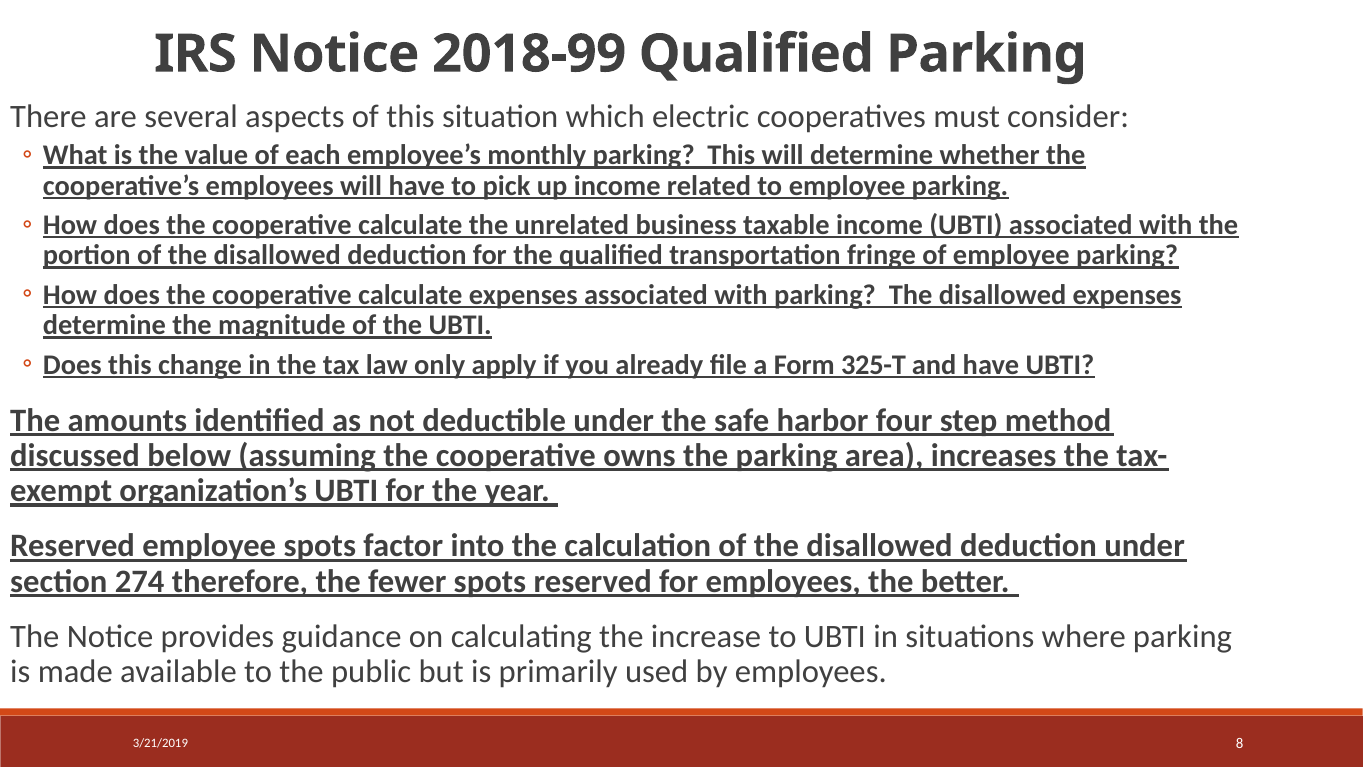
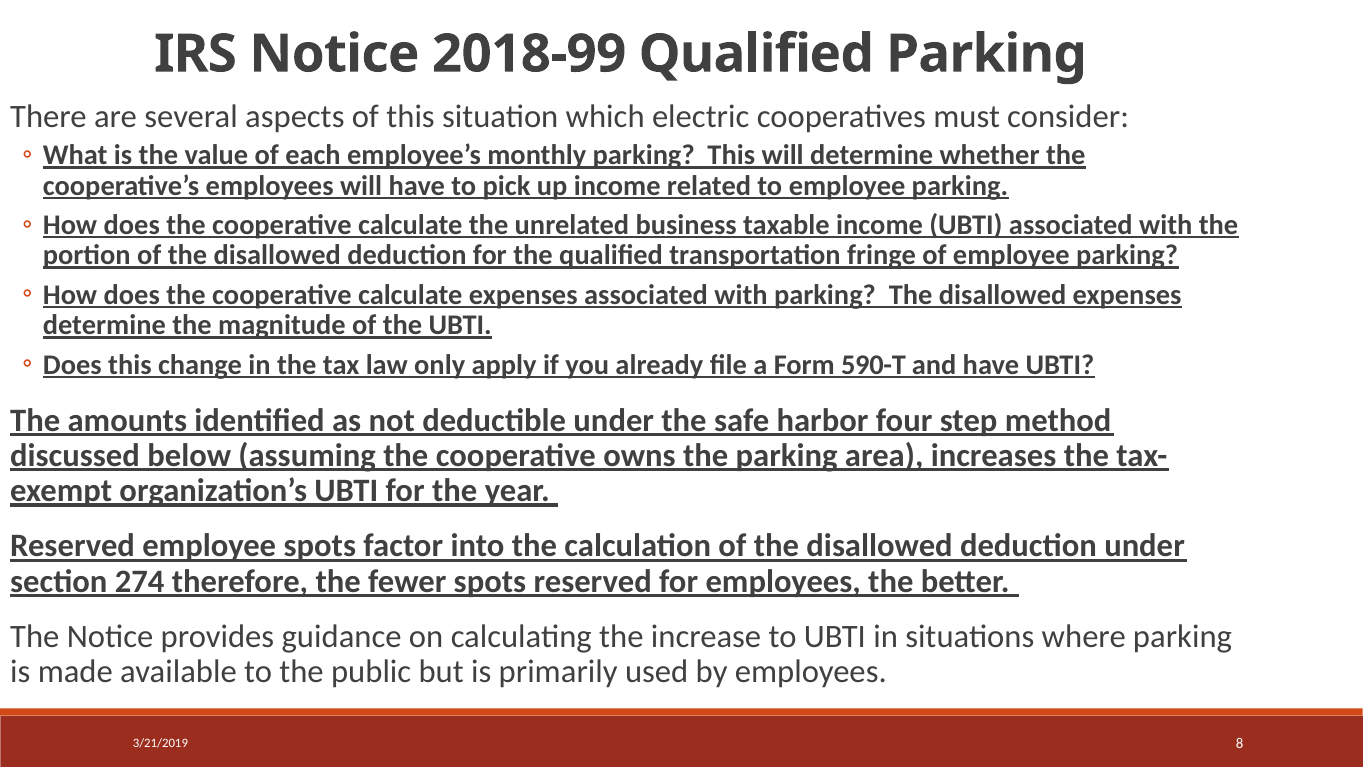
325-T: 325-T -> 590-T
